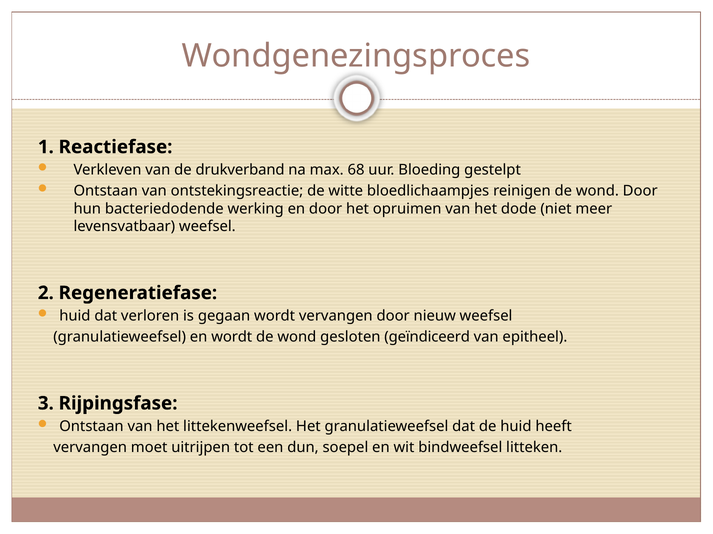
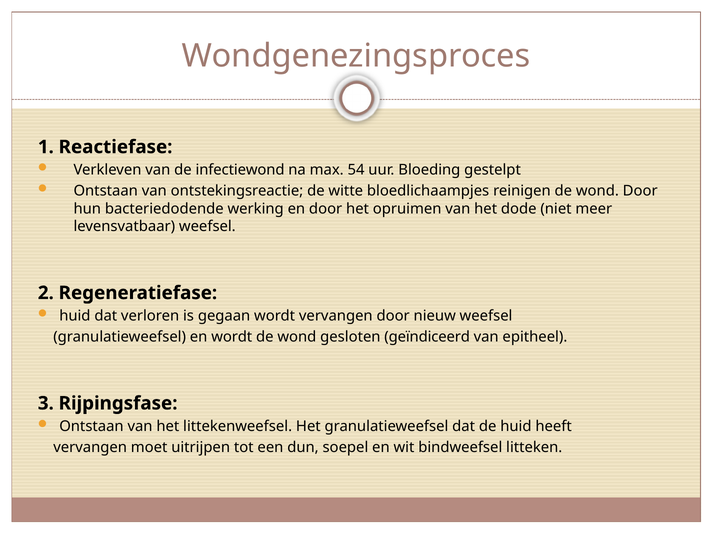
drukverband: drukverband -> infectiewond
68: 68 -> 54
